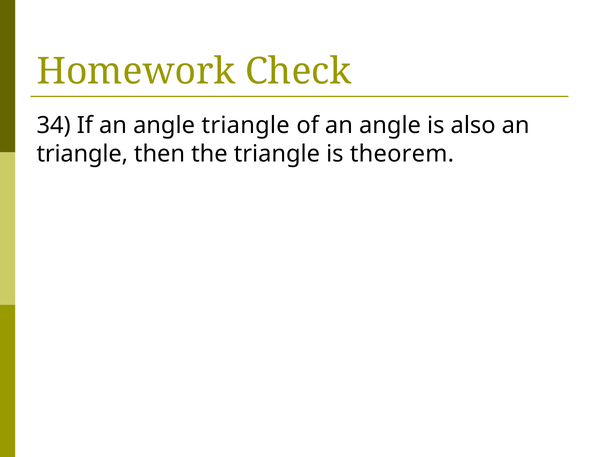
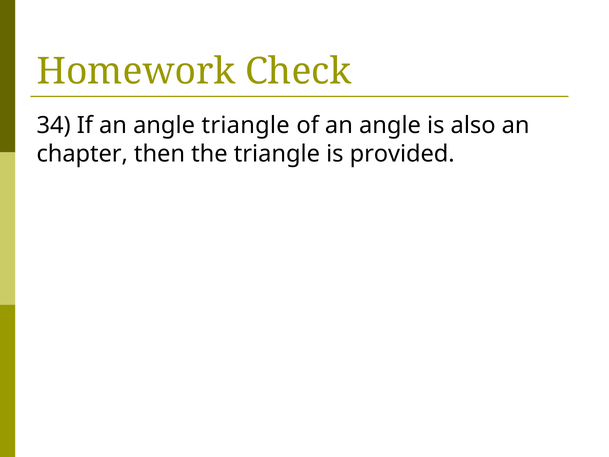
triangle at (82, 154): triangle -> chapter
theorem: theorem -> provided
